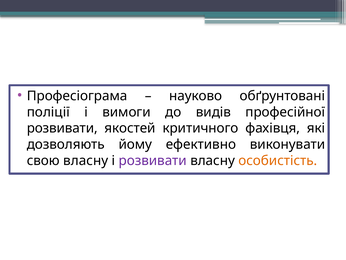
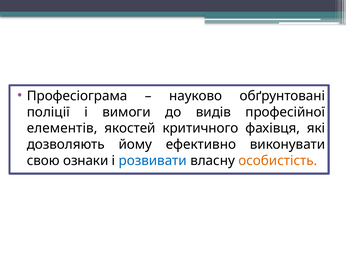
розвивати at (62, 128): розвивати -> елементів
свою власну: власну -> ознаки
розвивати at (153, 160) colour: purple -> blue
